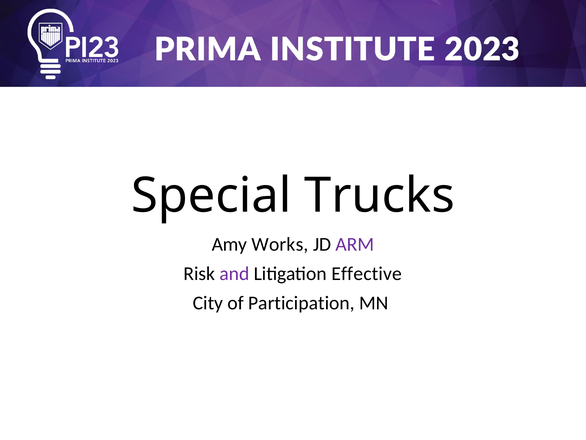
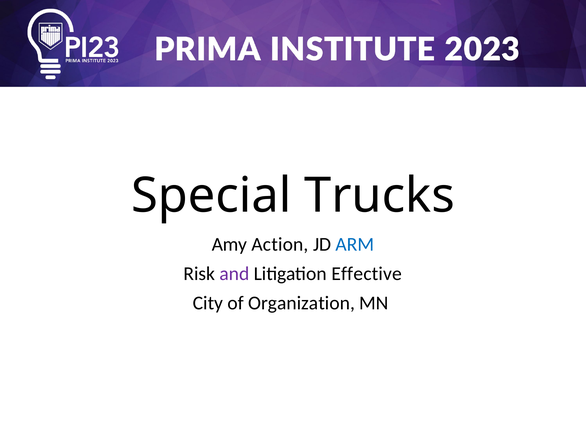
Works: Works -> Action
ARM colour: purple -> blue
Participation: Participation -> Organization
